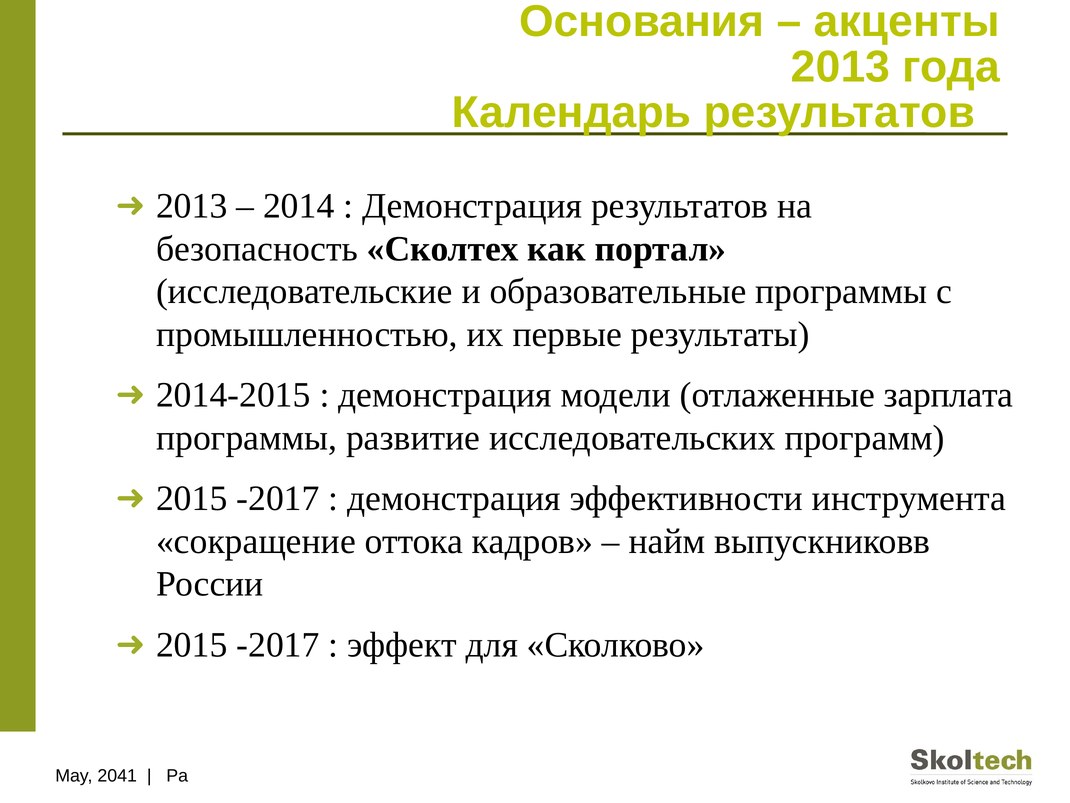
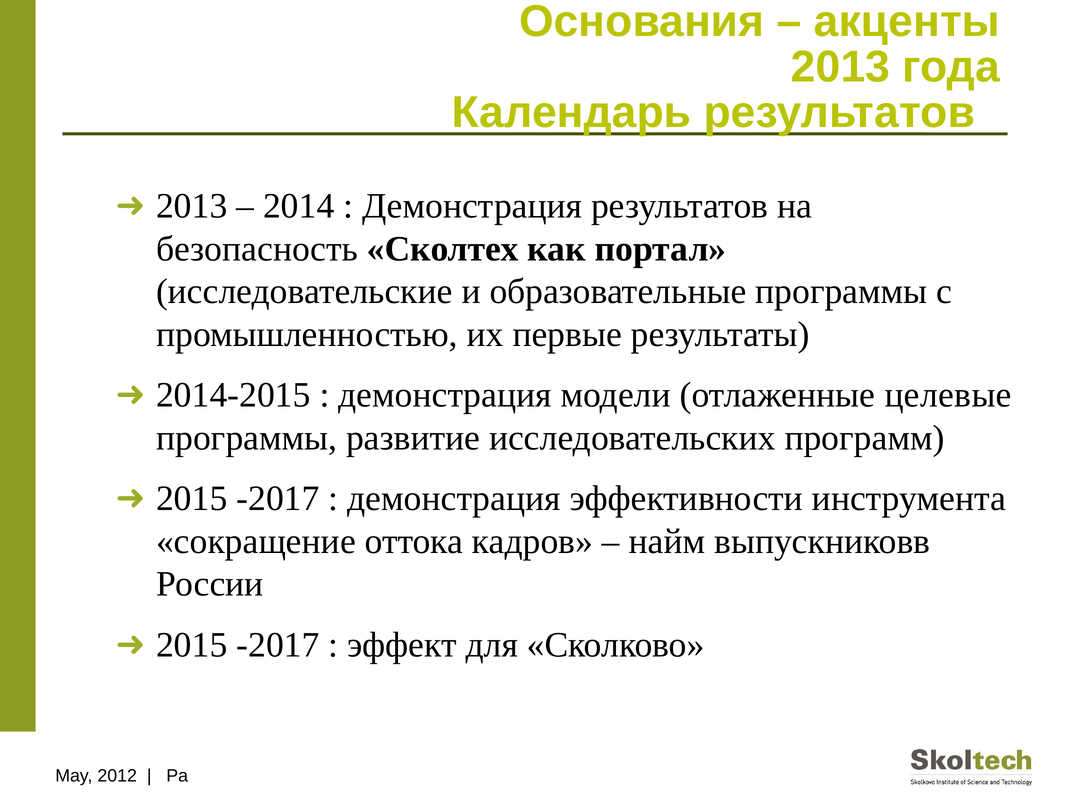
зарплата: зарплата -> целевые
2041: 2041 -> 2012
